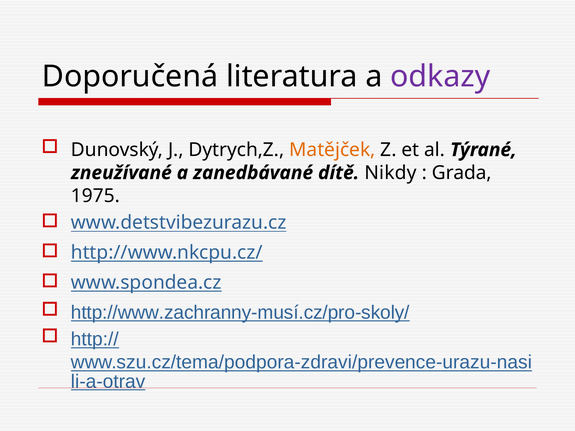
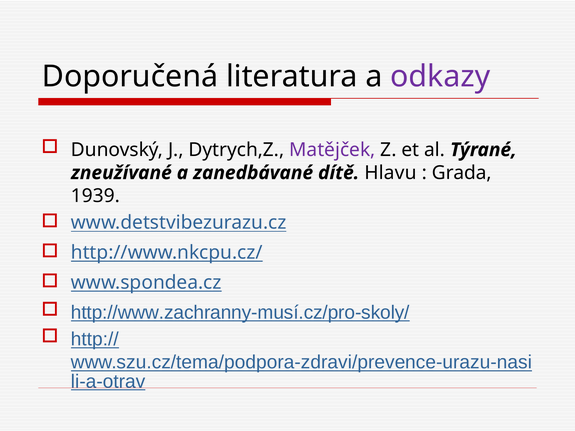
Matějček colour: orange -> purple
Nikdy: Nikdy -> Hlavu
1975: 1975 -> 1939
